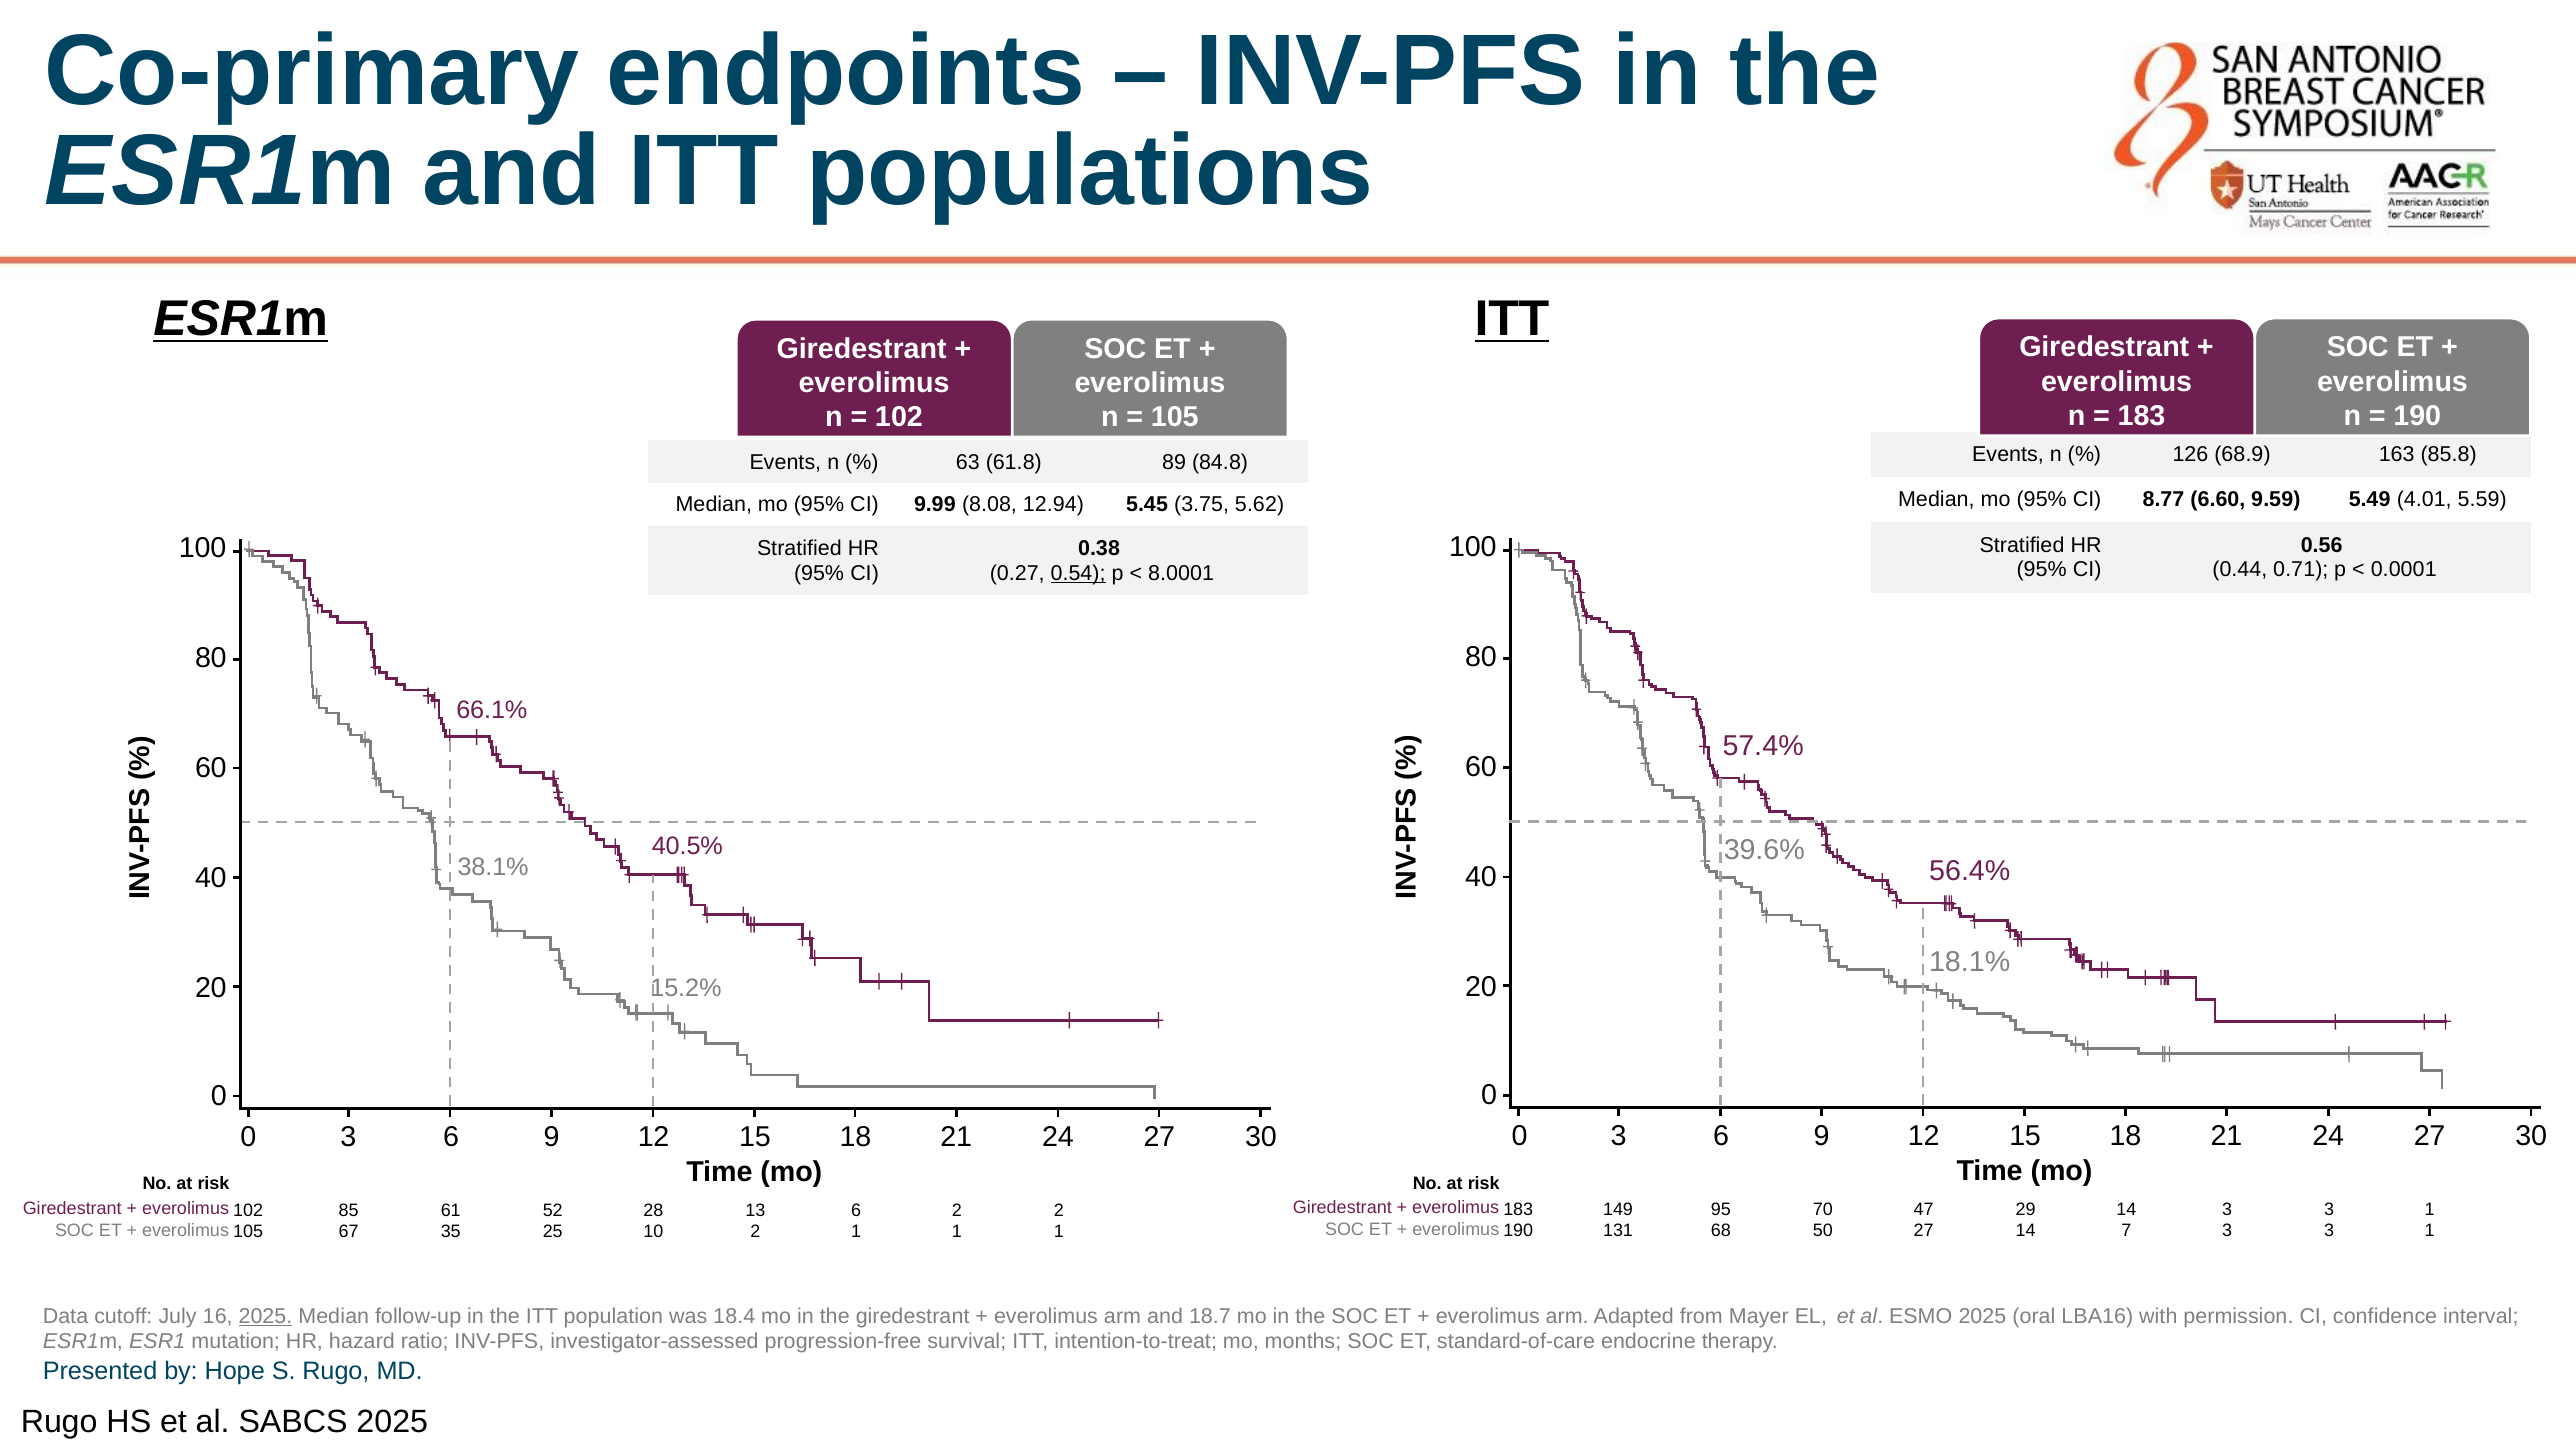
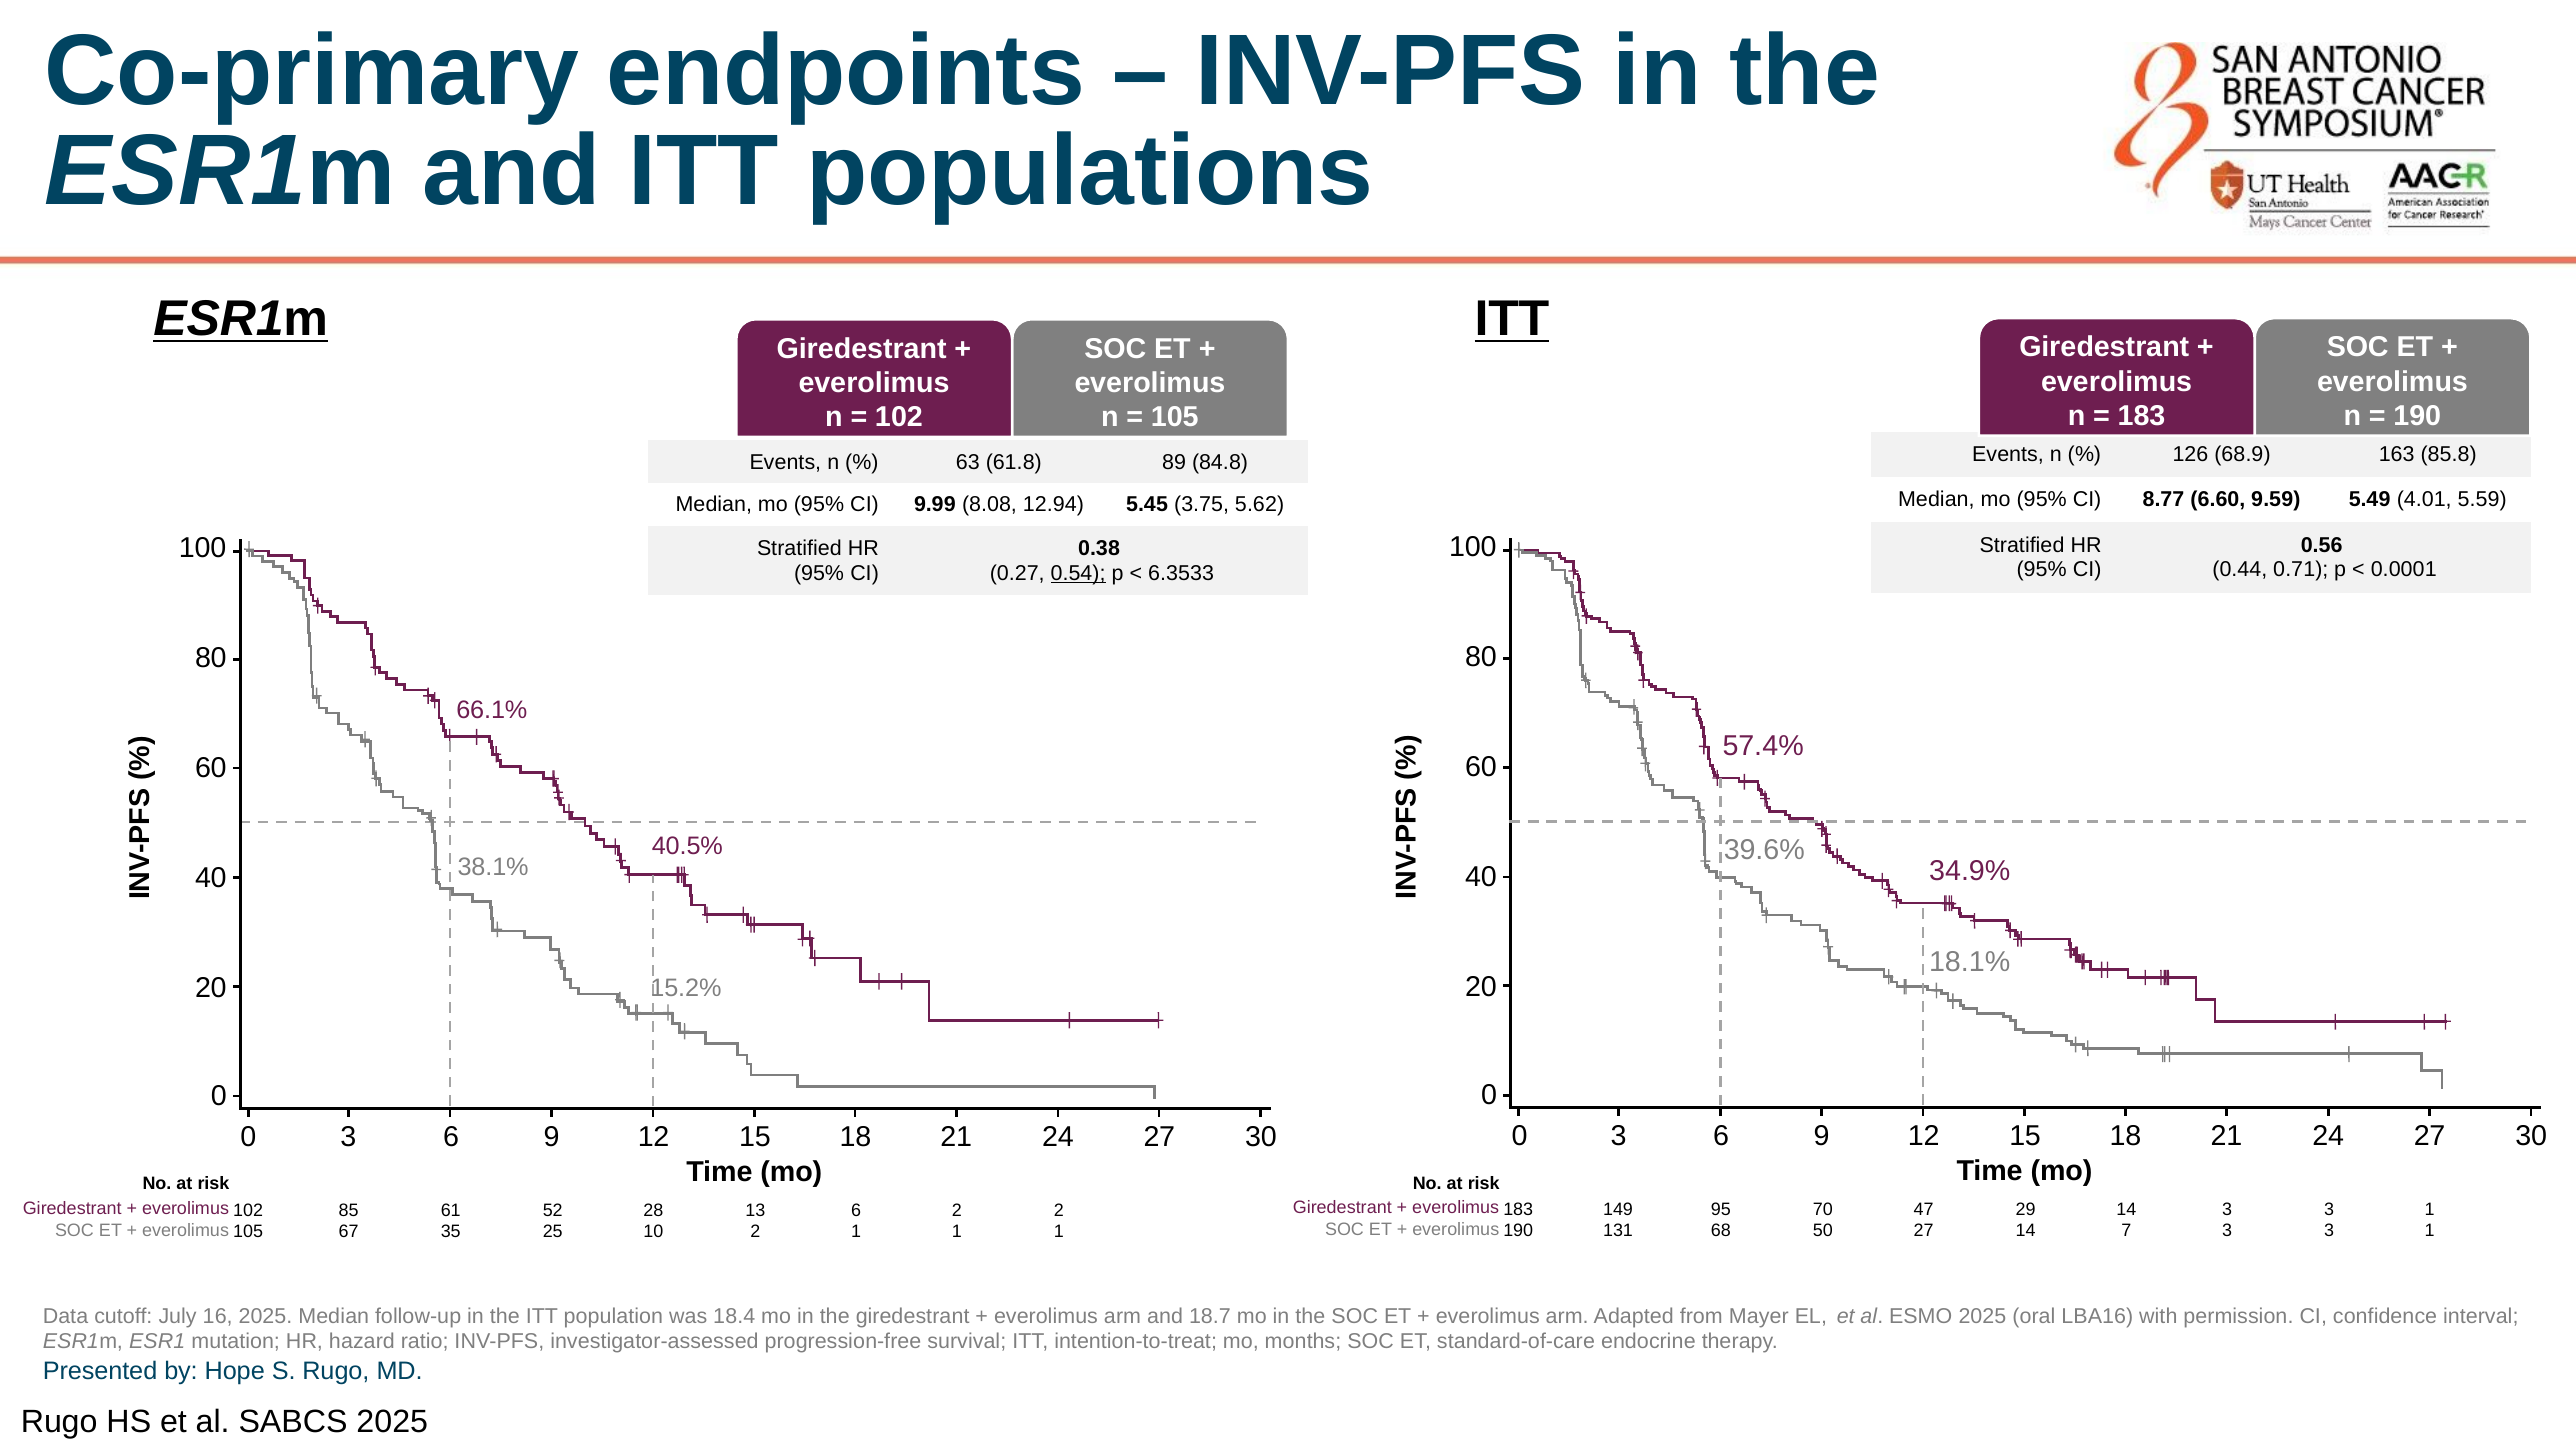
8.0001: 8.0001 -> 6.3533
56.4%: 56.4% -> 34.9%
2025 at (265, 1316) underline: present -> none
